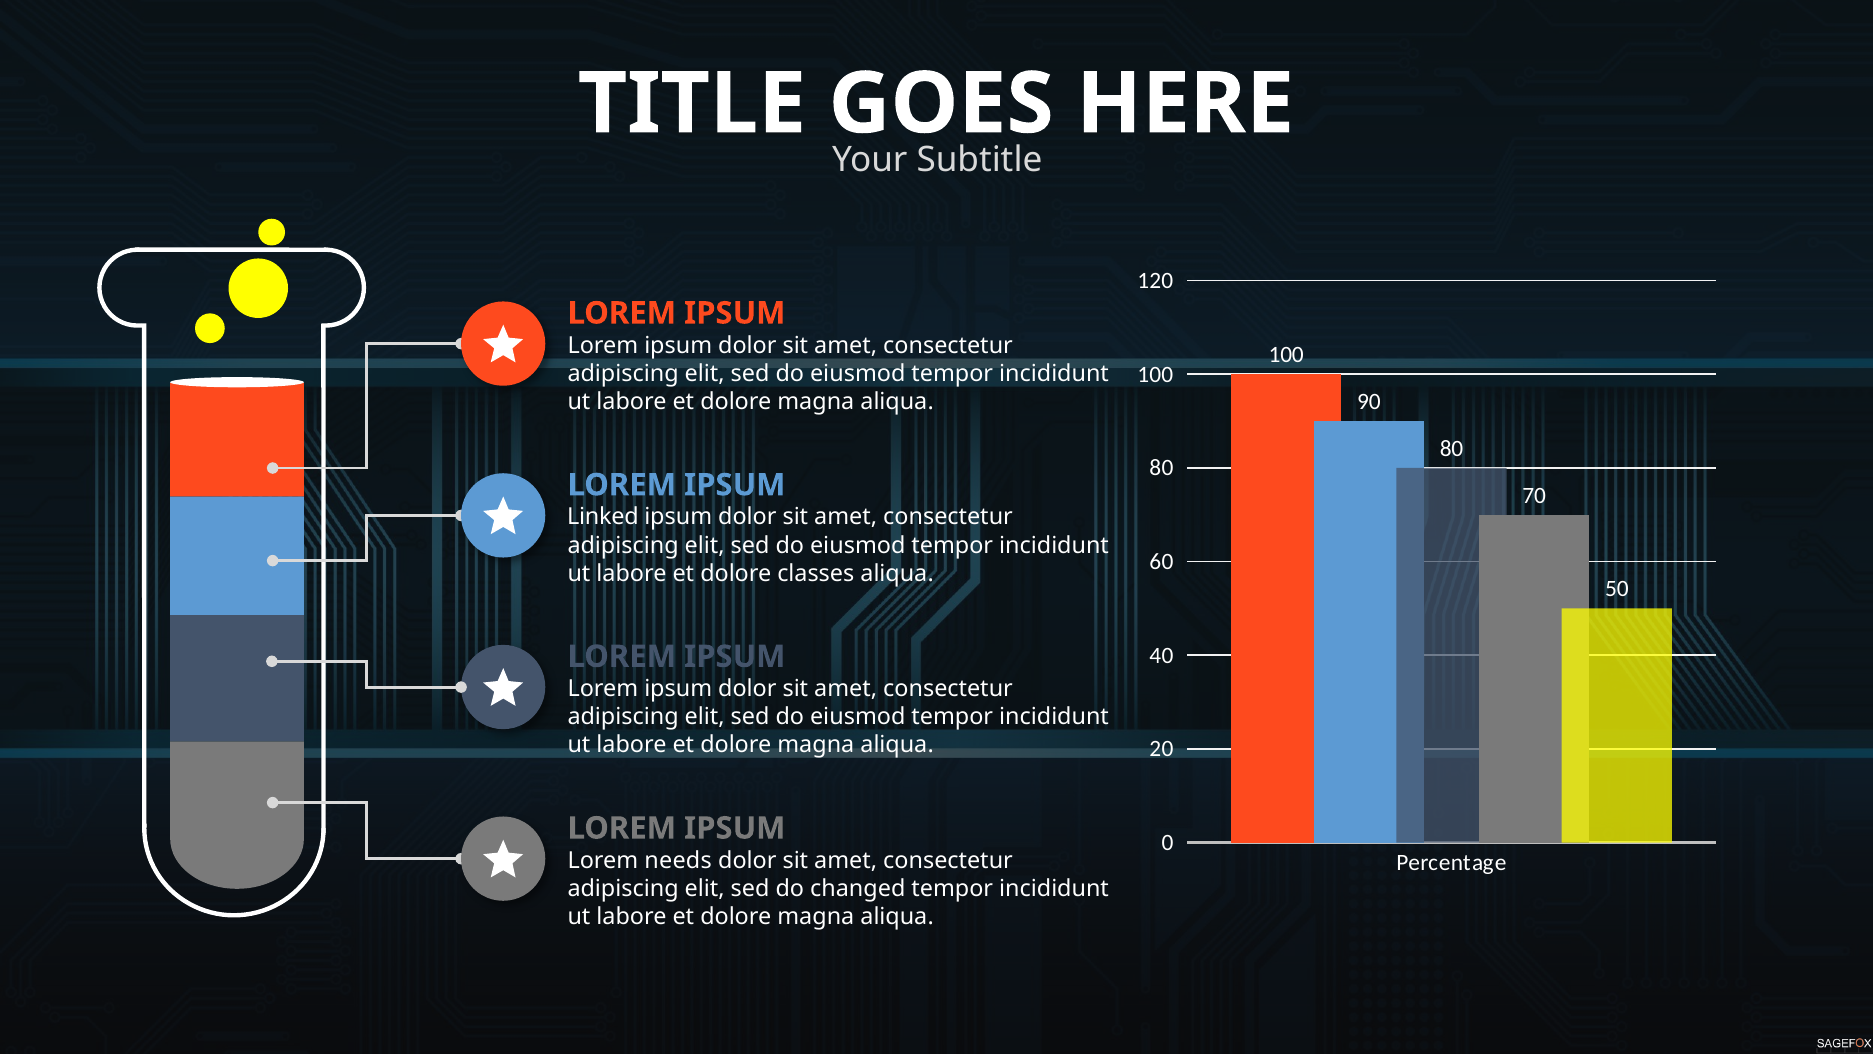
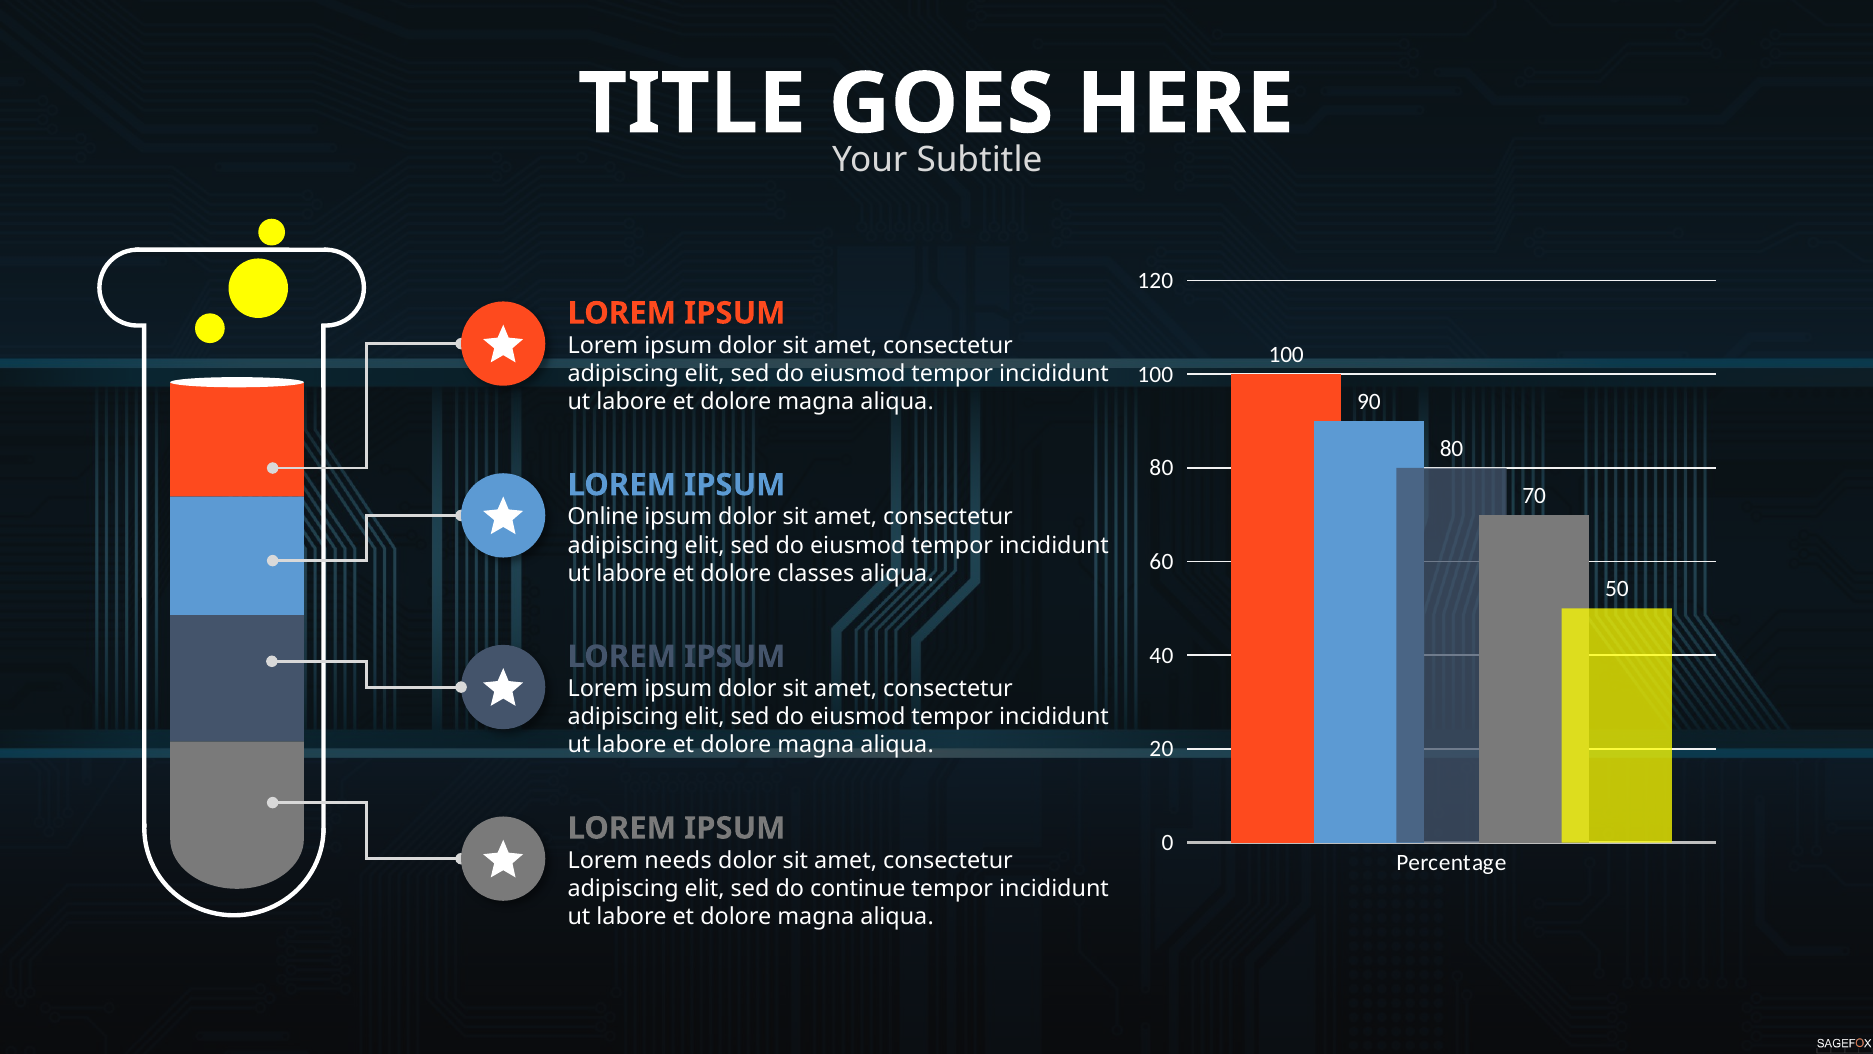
Linked: Linked -> Online
changed: changed -> continue
